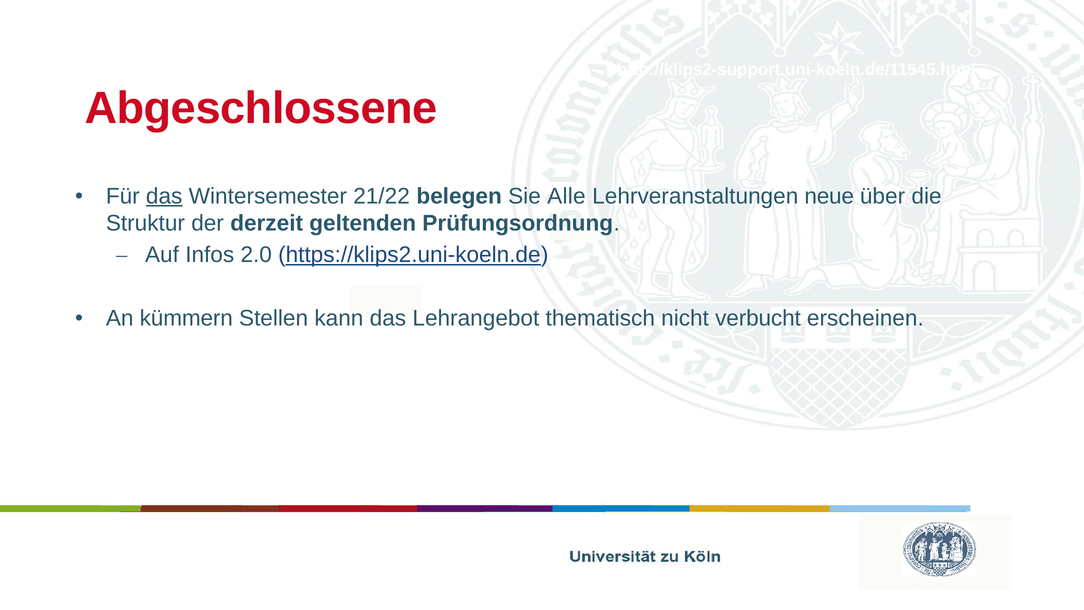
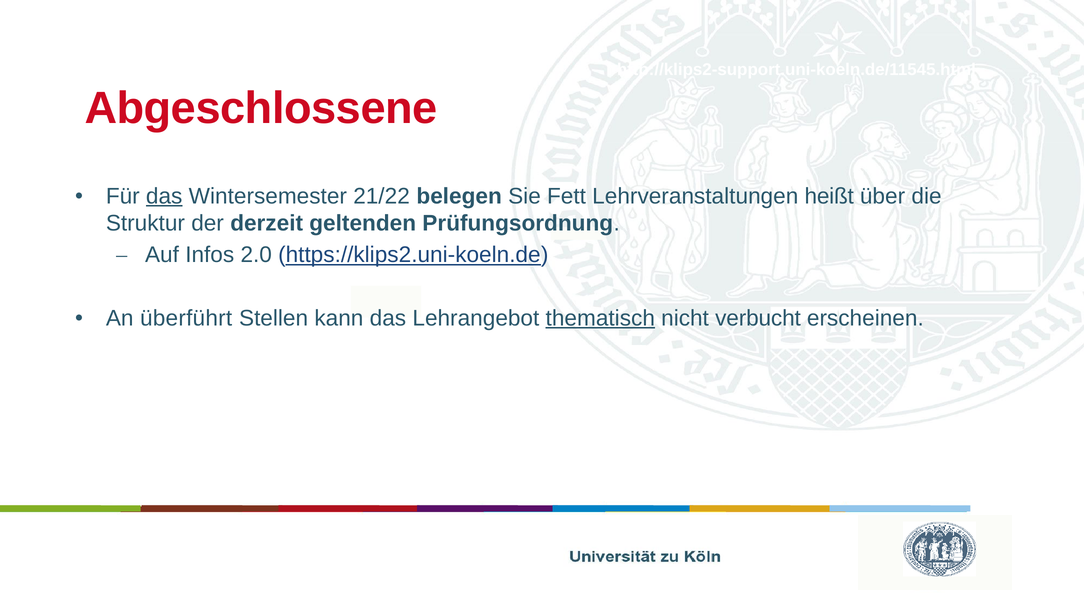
Alle: Alle -> Fett
neue: neue -> heißt
kümmern: kümmern -> überführt
thematisch underline: none -> present
